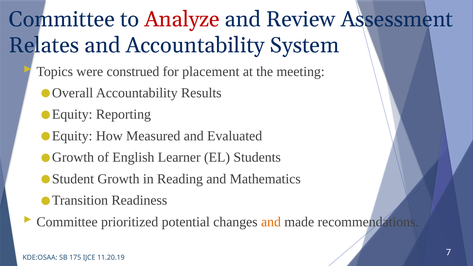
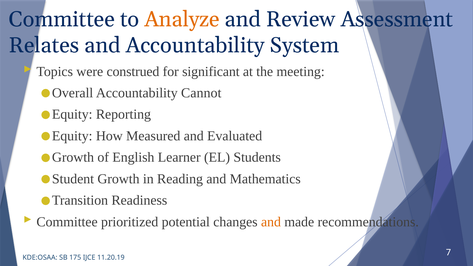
Analyze colour: red -> orange
placement: placement -> significant
Results: Results -> Cannot
